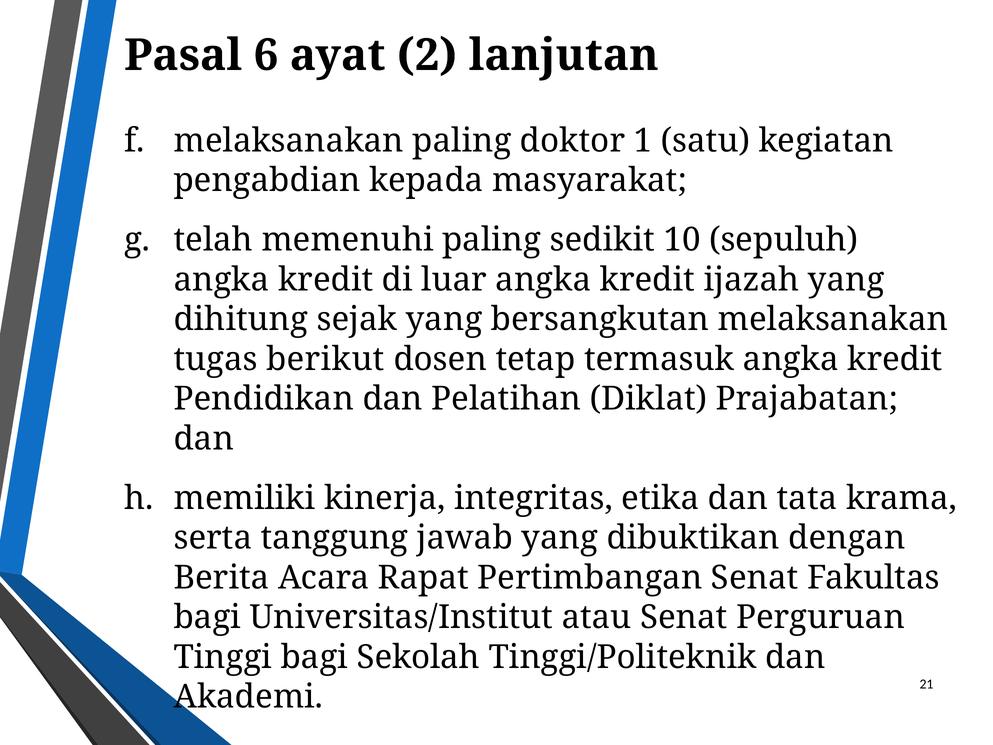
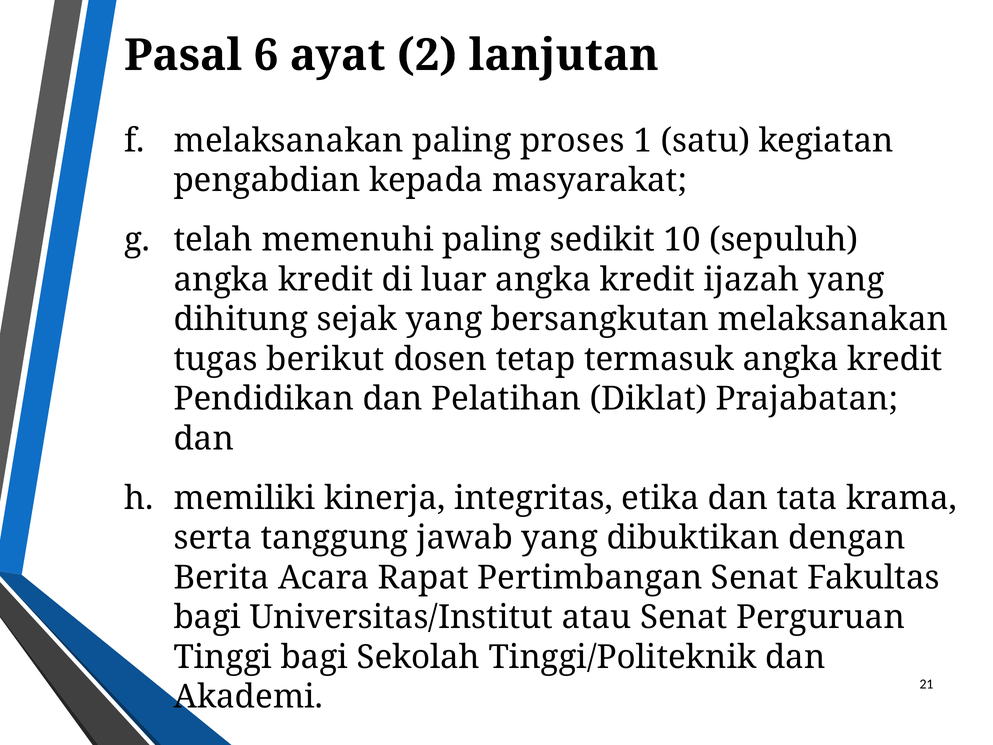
doktor: doktor -> proses
